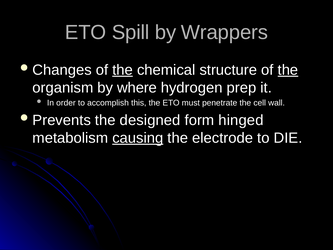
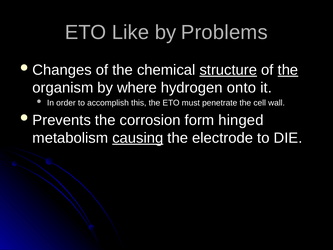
Spill: Spill -> Like
Wrappers: Wrappers -> Problems
the at (123, 70) underline: present -> none
structure underline: none -> present
prep: prep -> onto
designed: designed -> corrosion
